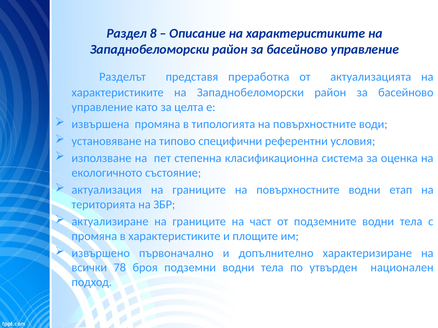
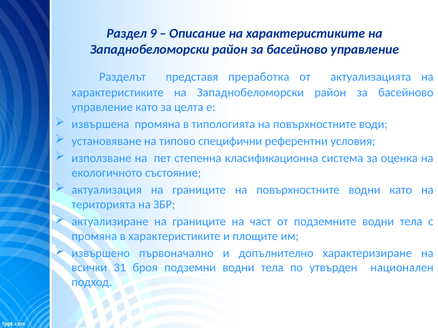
8: 8 -> 9
водни етап: етап -> като
78: 78 -> 31
